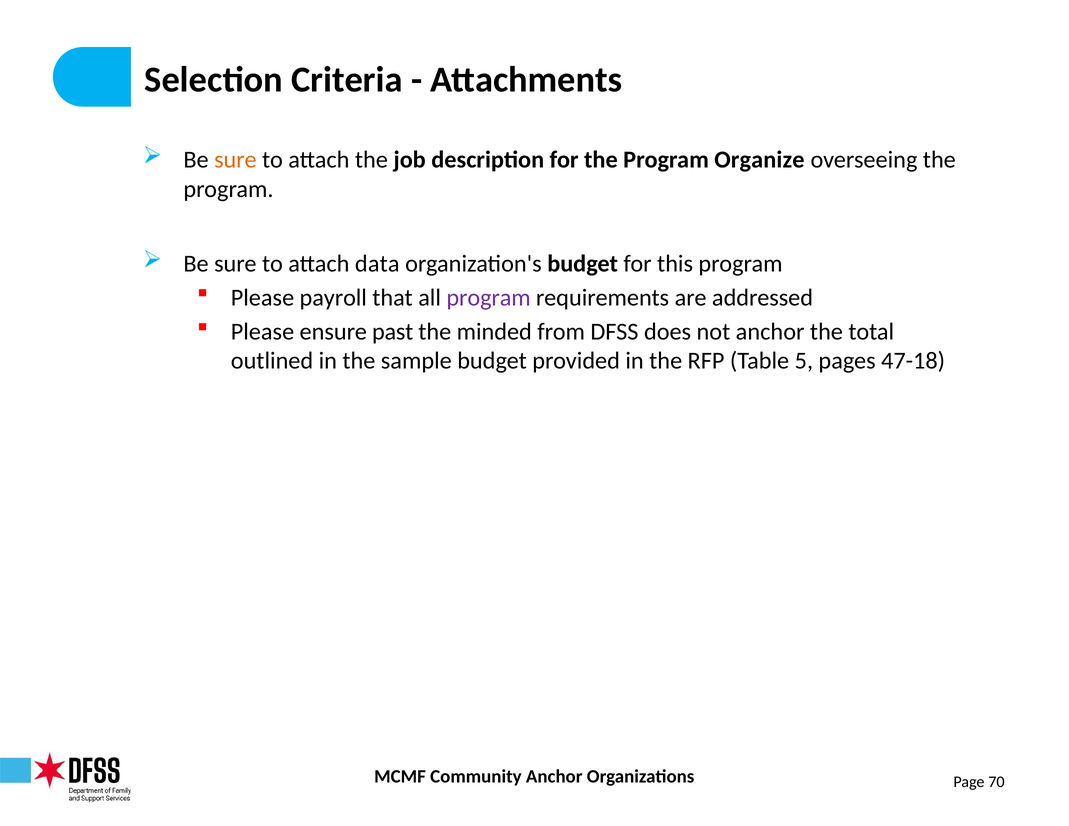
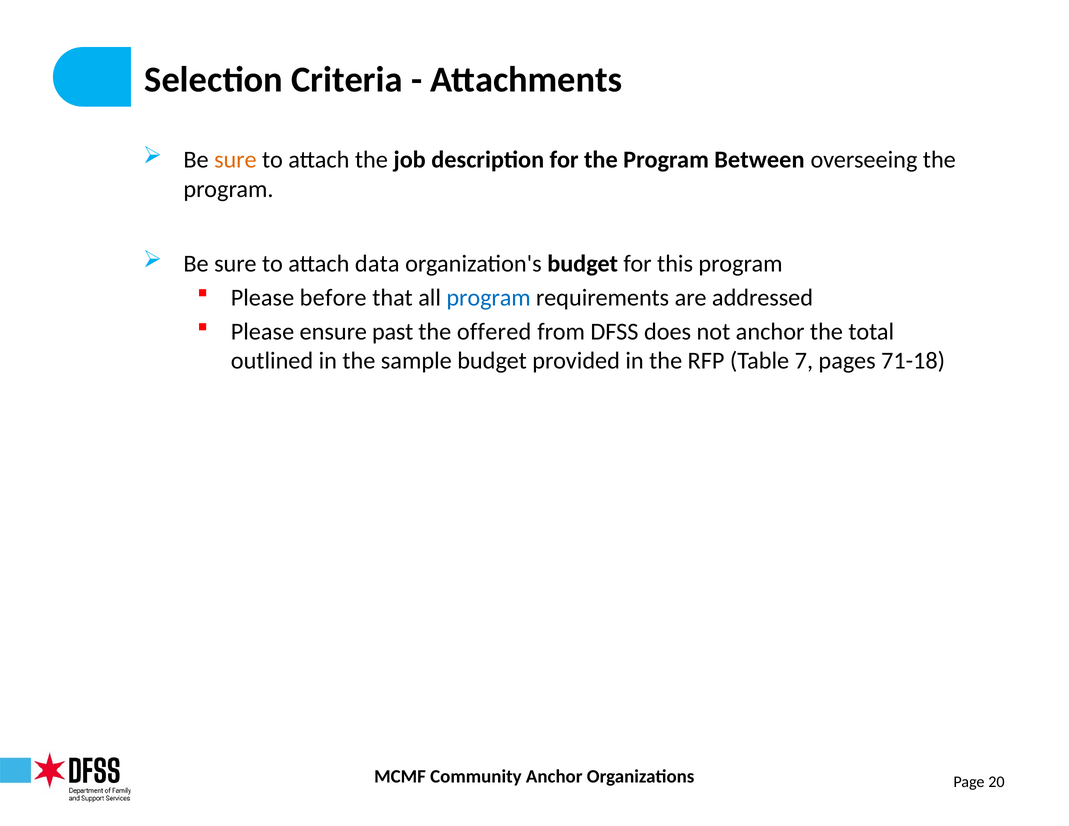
Organize: Organize -> Between
payroll: payroll -> before
program at (489, 298) colour: purple -> blue
minded: minded -> offered
5: 5 -> 7
47-18: 47-18 -> 71-18
70: 70 -> 20
